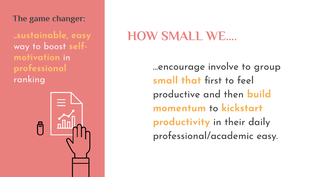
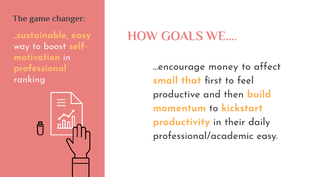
HOW SMALL: SMALL -> GOALS
involve: involve -> money
group: group -> affect
